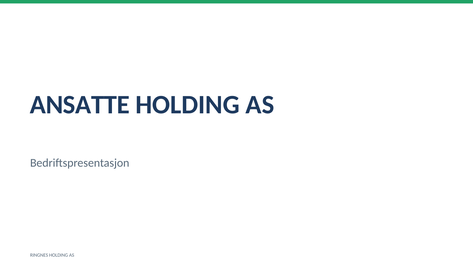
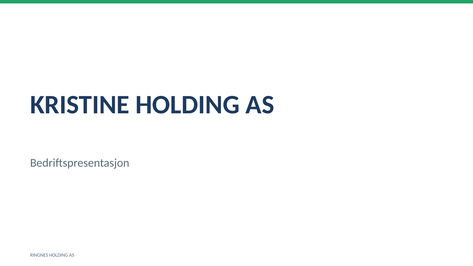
ANSATTE: ANSATTE -> KRISTINE
